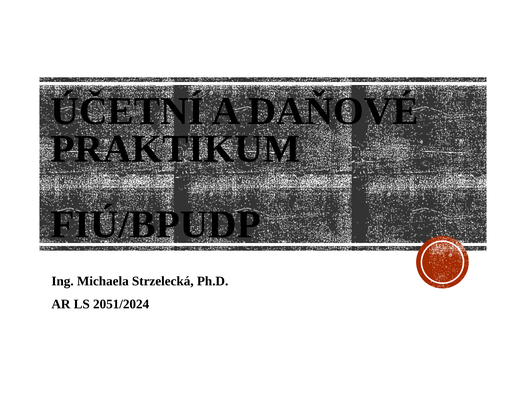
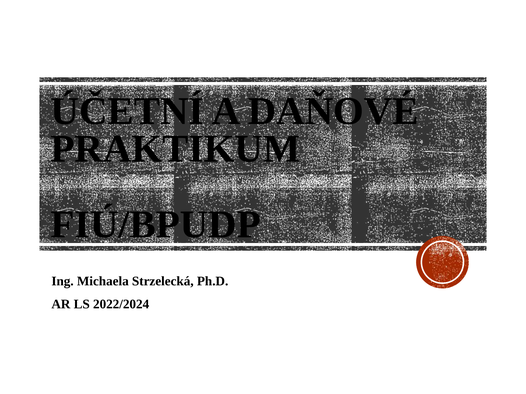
2051/2024: 2051/2024 -> 2022/2024
